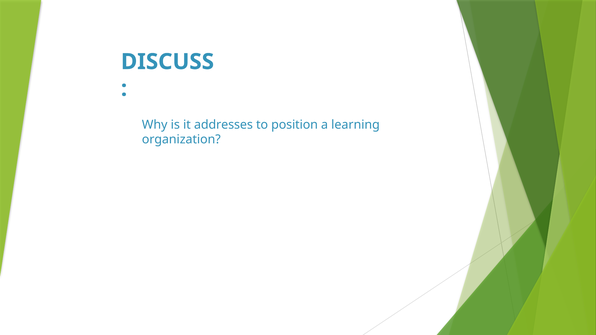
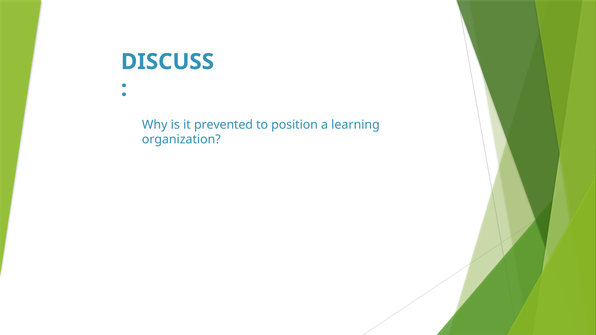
addresses: addresses -> prevented
